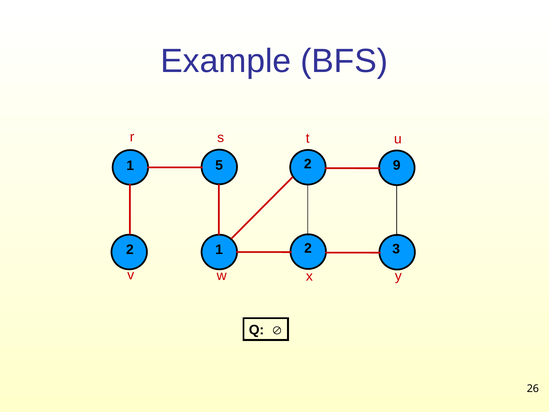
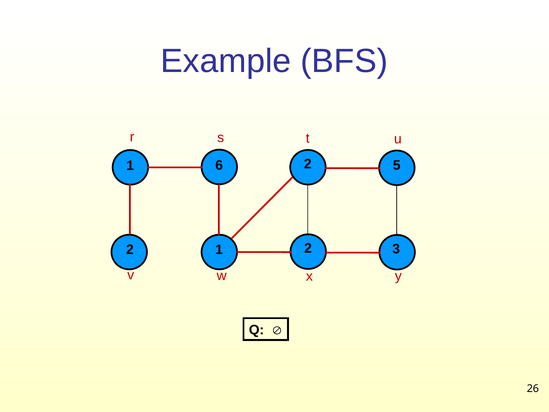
9: 9 -> 5
5: 5 -> 6
